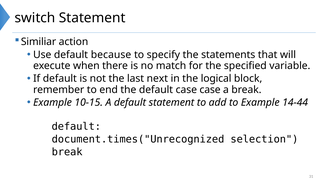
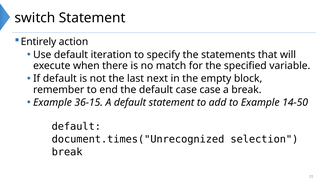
Similiar: Similiar -> Entirely
because: because -> iteration
logical: logical -> empty
10-15: 10-15 -> 36-15
14-44: 14-44 -> 14-50
